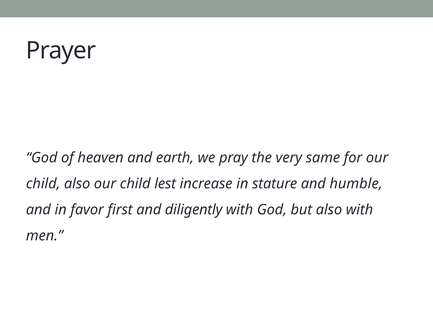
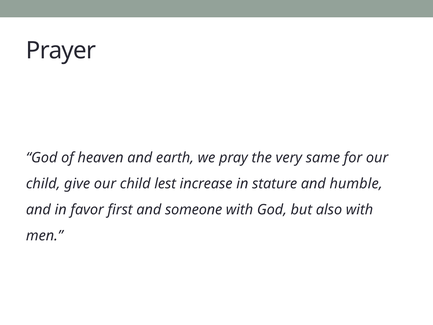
child also: also -> give
diligently: diligently -> someone
